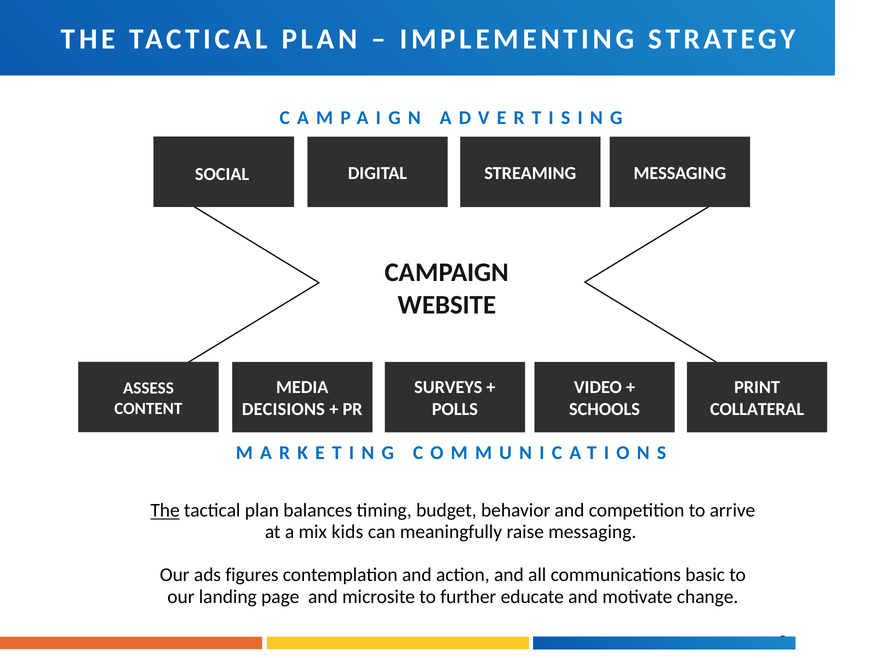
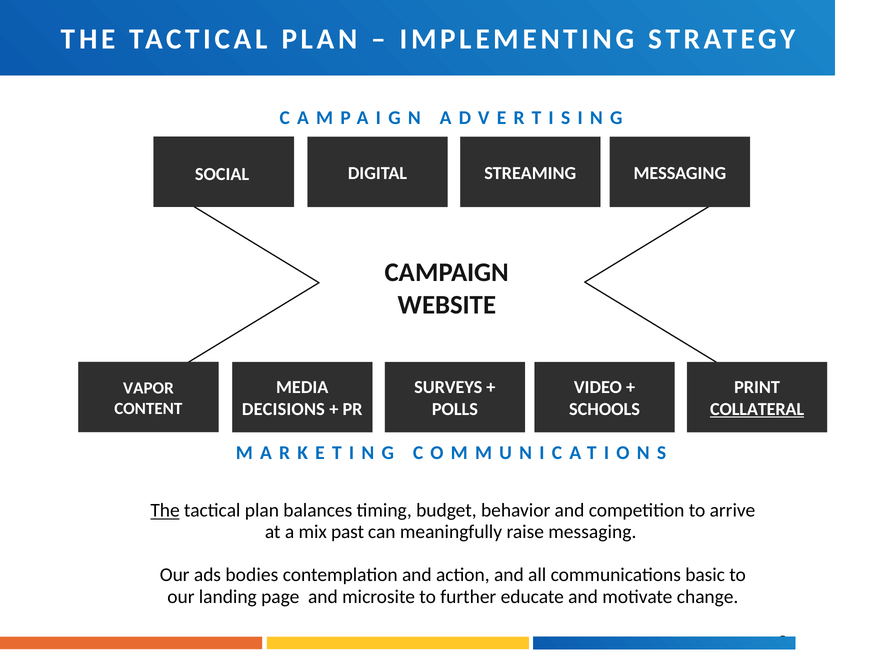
ASSESS: ASSESS -> VAPOR
COLLATERAL underline: none -> present
kids: kids -> past
figures: figures -> bodies
